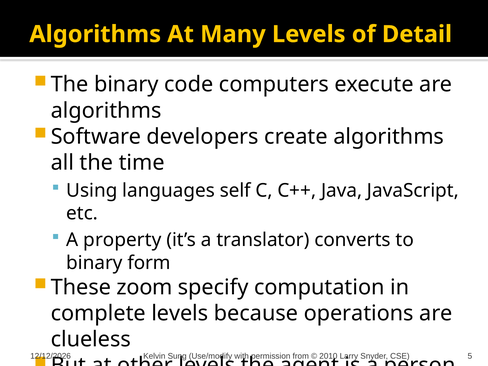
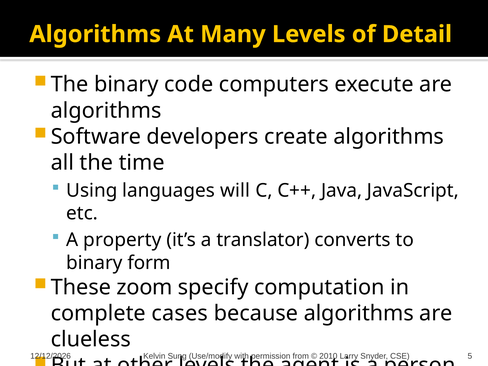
self: self -> will
complete levels: levels -> cases
because operations: operations -> algorithms
